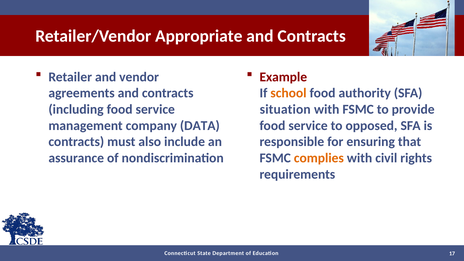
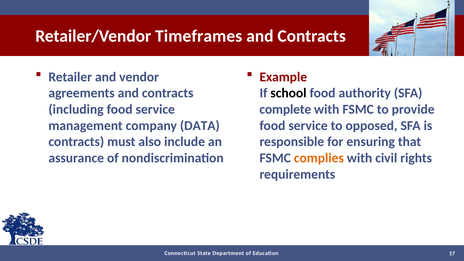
Appropriate: Appropriate -> Timeframes
school colour: orange -> black
situation: situation -> complete
